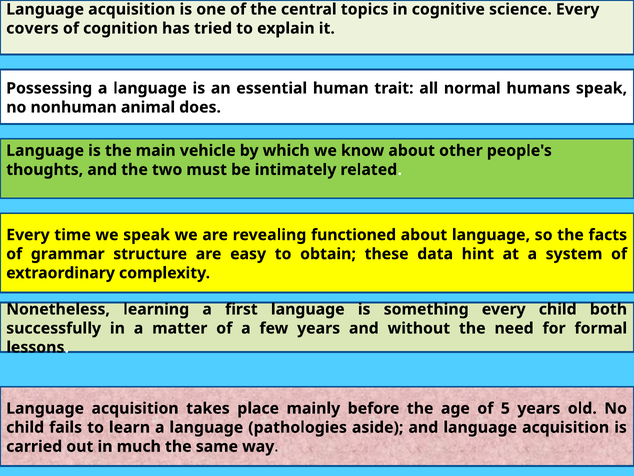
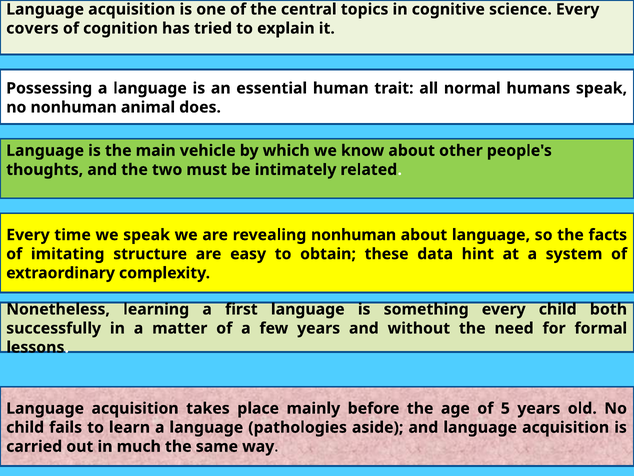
revealing functioned: functioned -> nonhuman
grammar: grammar -> imitating
